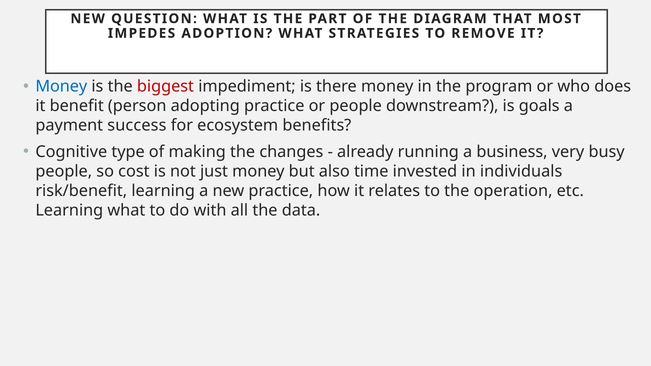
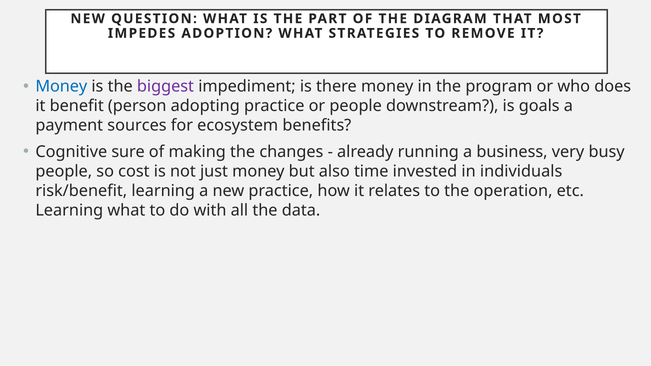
biggest colour: red -> purple
success: success -> sources
type: type -> sure
